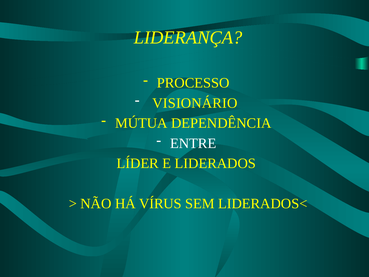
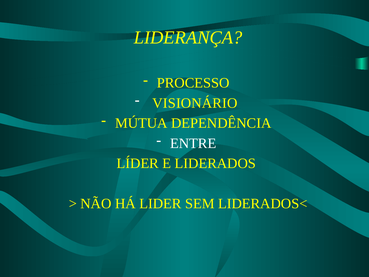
VÍRUS: VÍRUS -> LIDER
